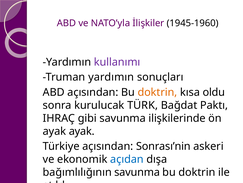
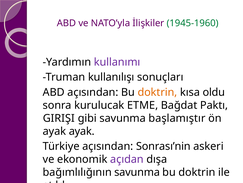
1945-1960 colour: black -> green
Truman yardımın: yardımın -> kullanılışı
TÜRK: TÜRK -> ETME
IHRAÇ: IHRAÇ -> GIRIŞI
ilişkilerinde: ilişkilerinde -> başlamıştır
açıdan colour: blue -> purple
